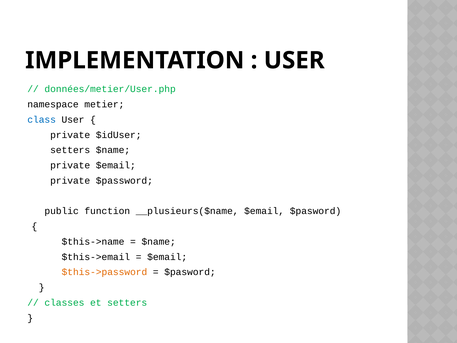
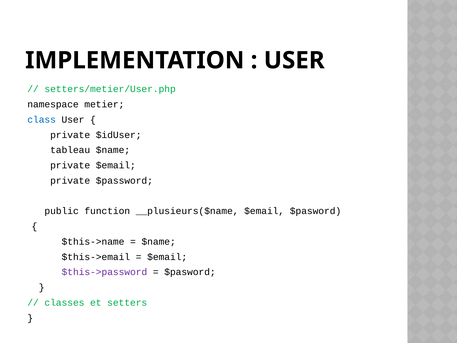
données/metier/User.php: données/metier/User.php -> setters/metier/User.php
setters at (70, 150): setters -> tableau
$this->password colour: orange -> purple
